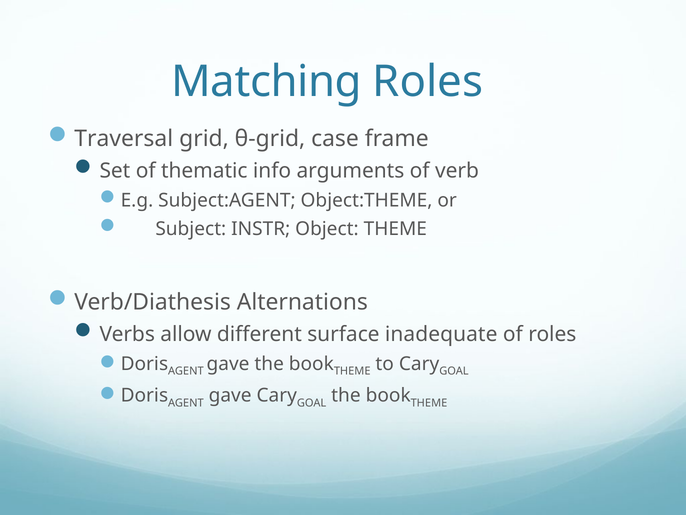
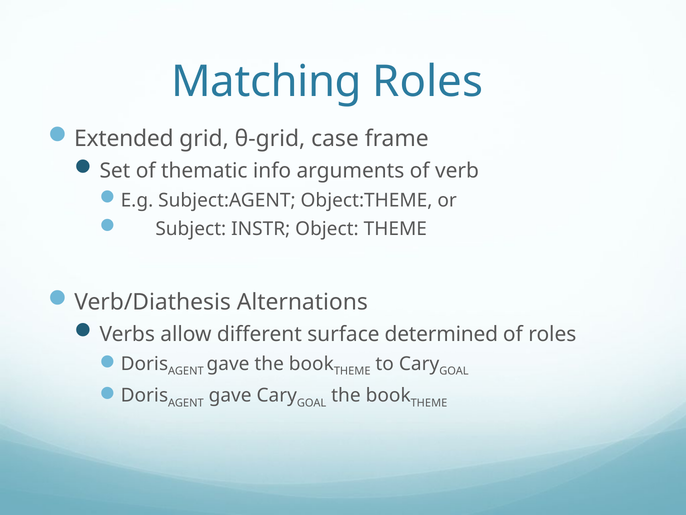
Traversal: Traversal -> Extended
inadequate: inadequate -> determined
